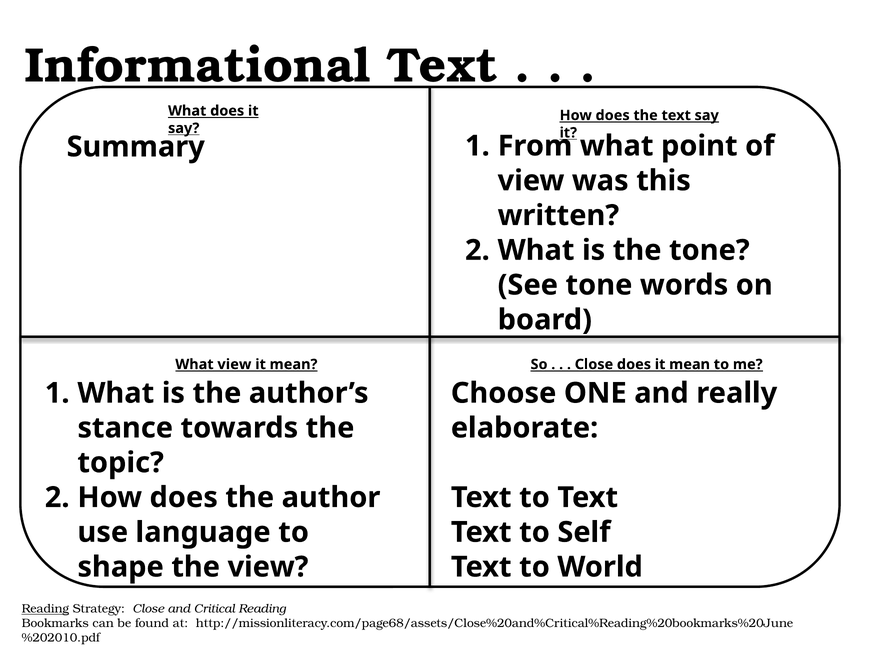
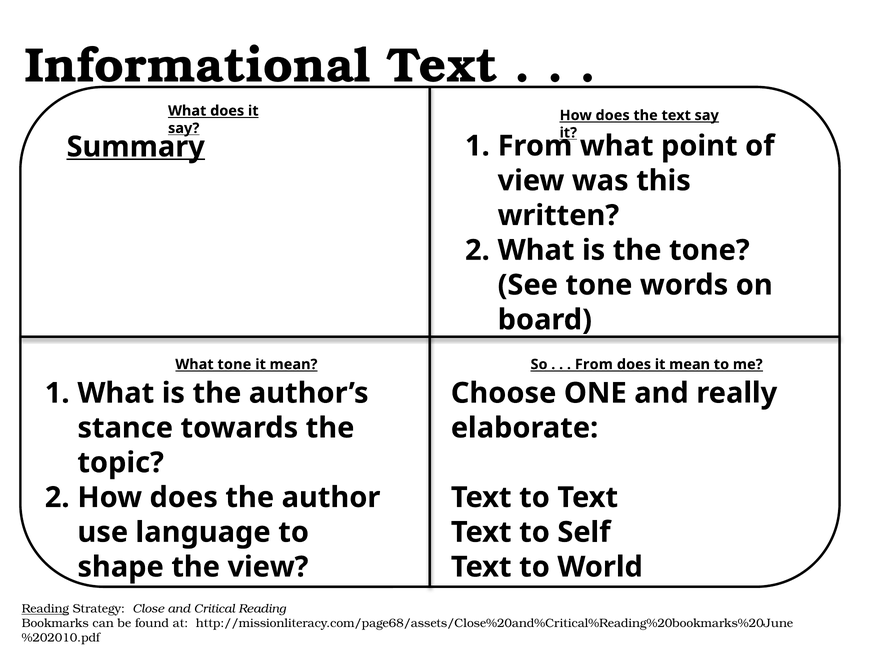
Summary underline: none -> present
What view: view -> tone
Close at (594, 365): Close -> From
